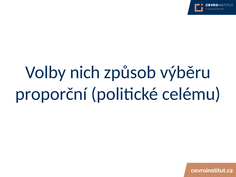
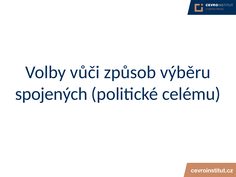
nich: nich -> vůči
proporční: proporční -> spojených
